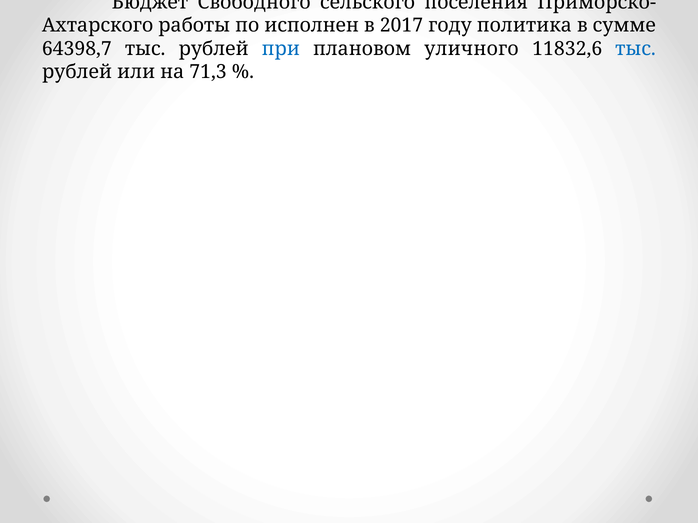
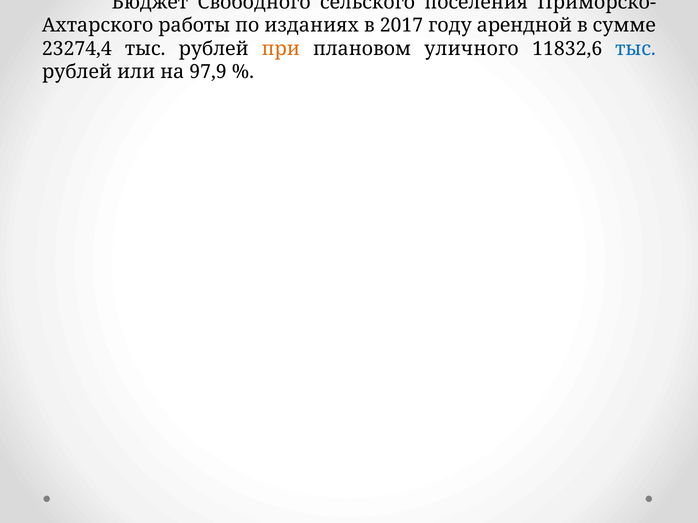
исполнен: исполнен -> изданиях
политика: политика -> арендной
64398,7: 64398,7 -> 23274,4
при colour: blue -> orange
71,3: 71,3 -> 97,9
